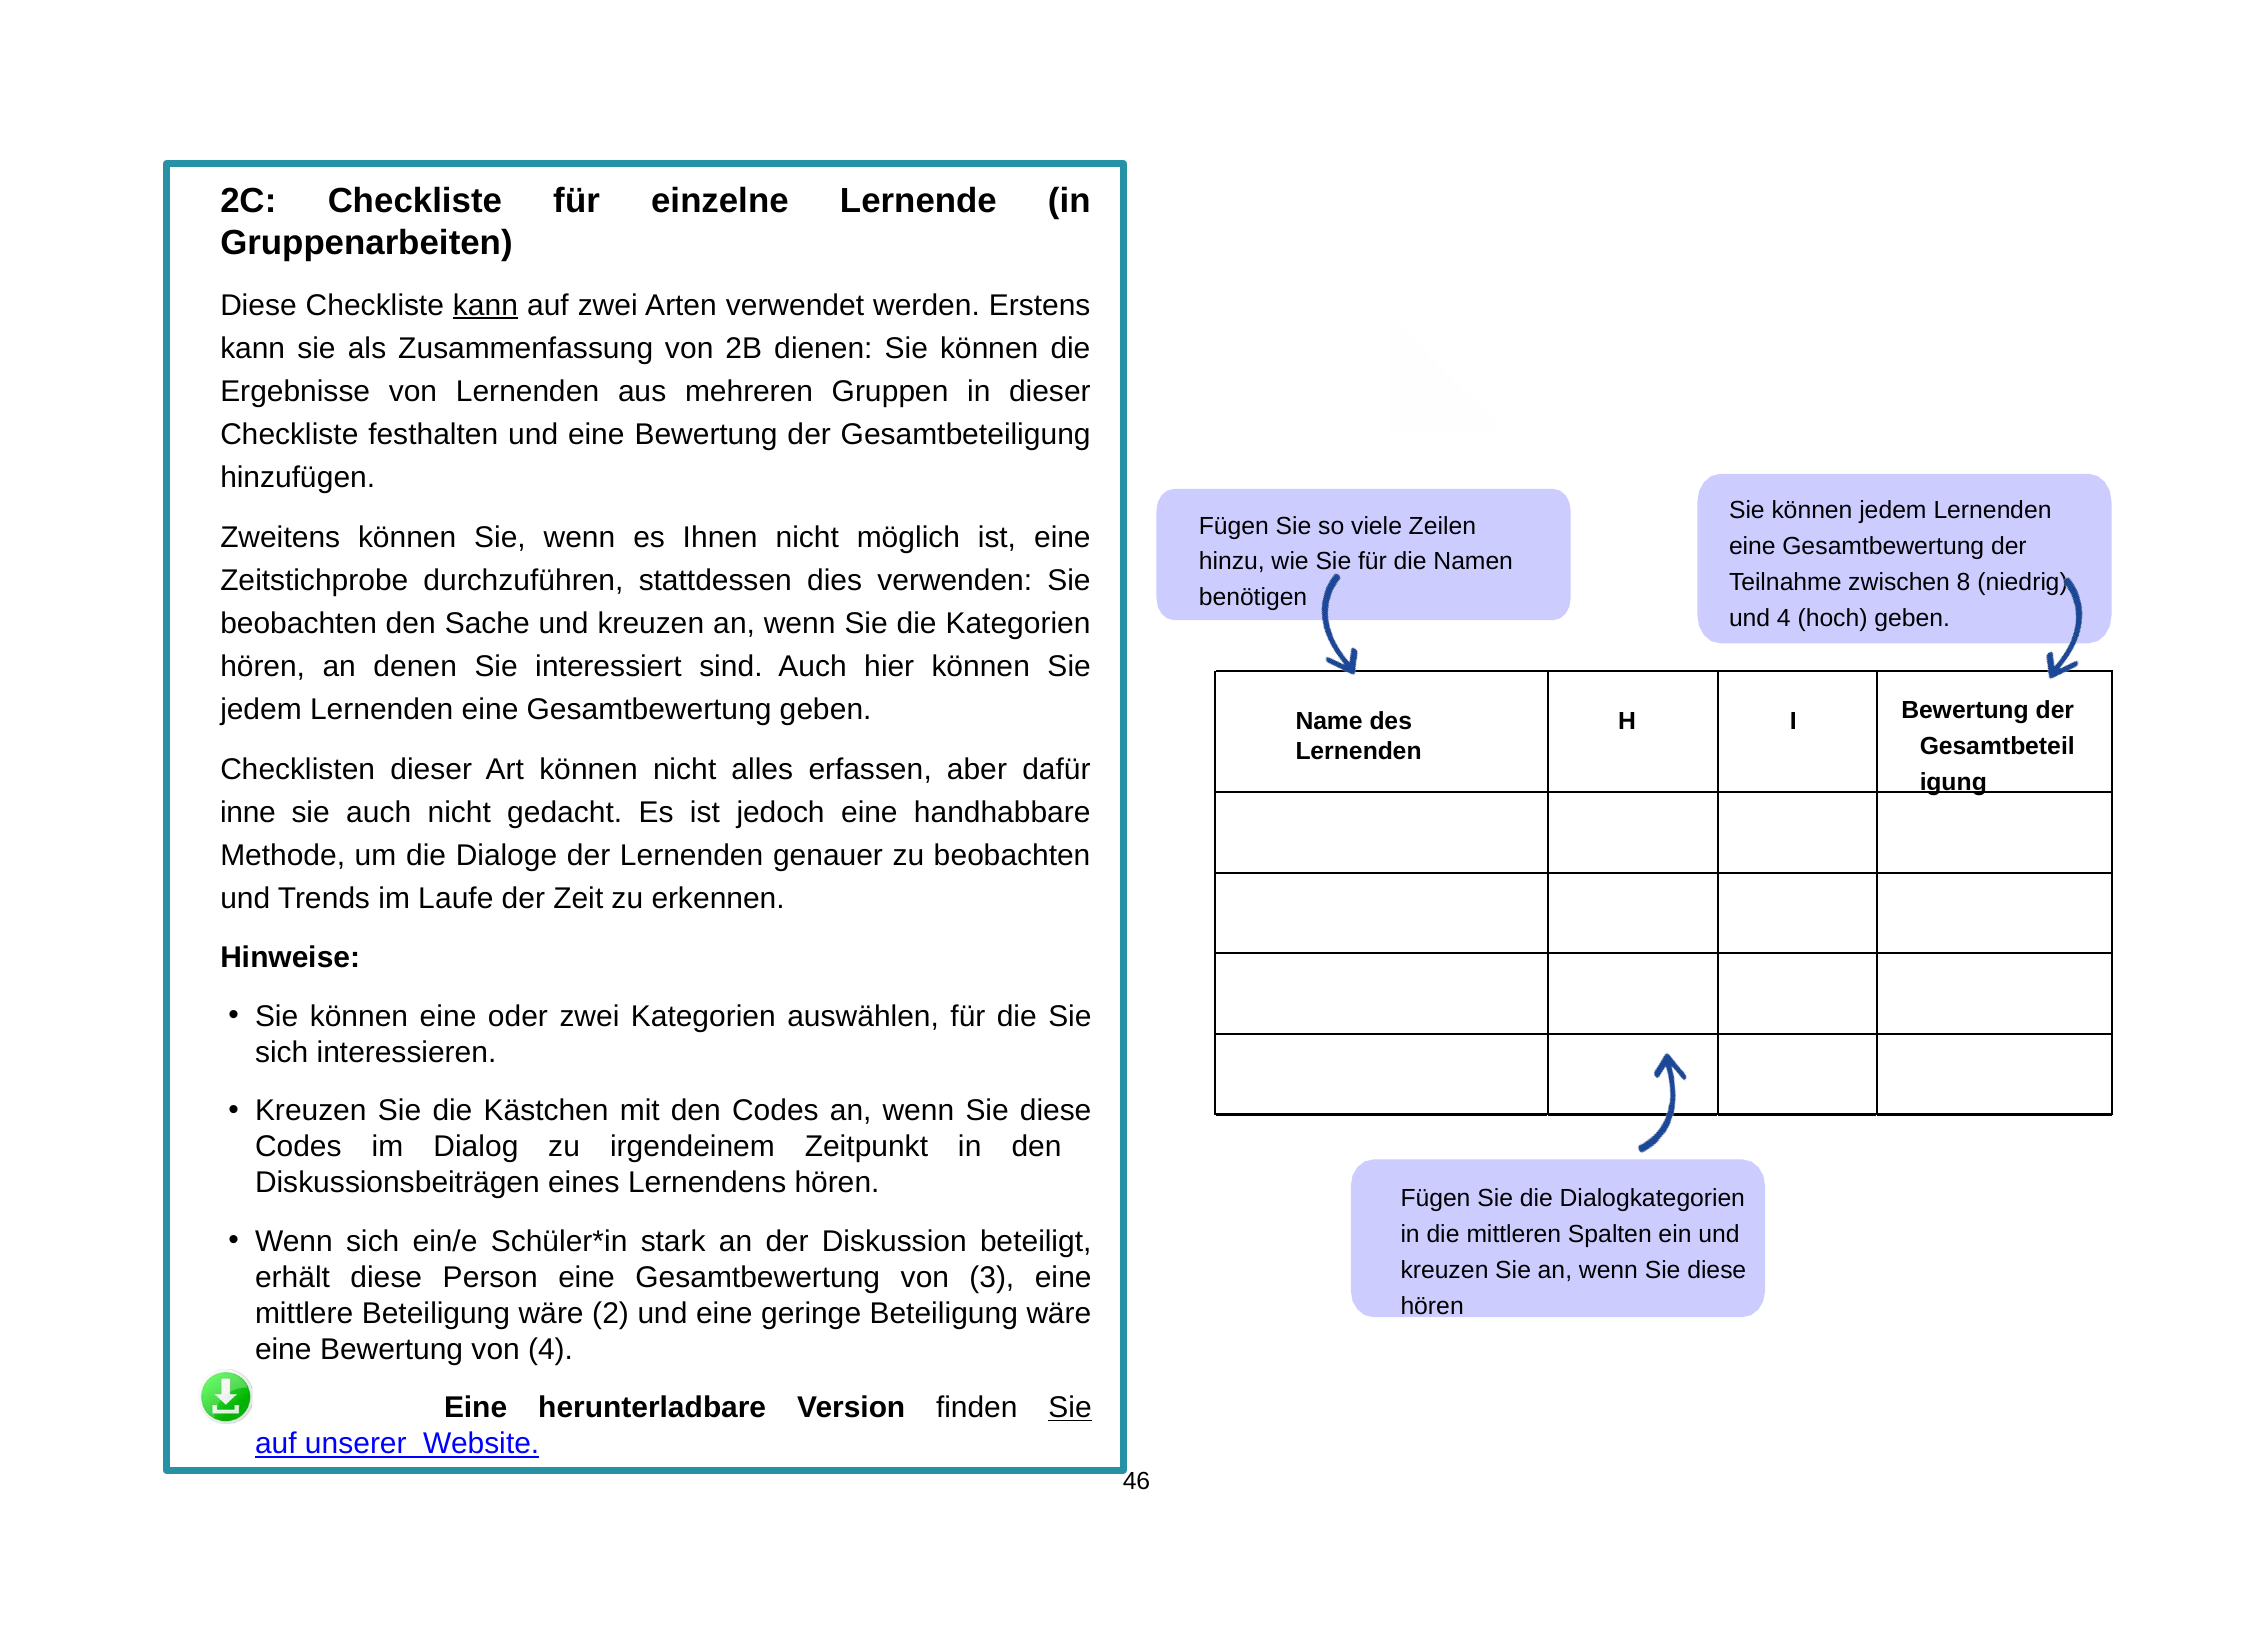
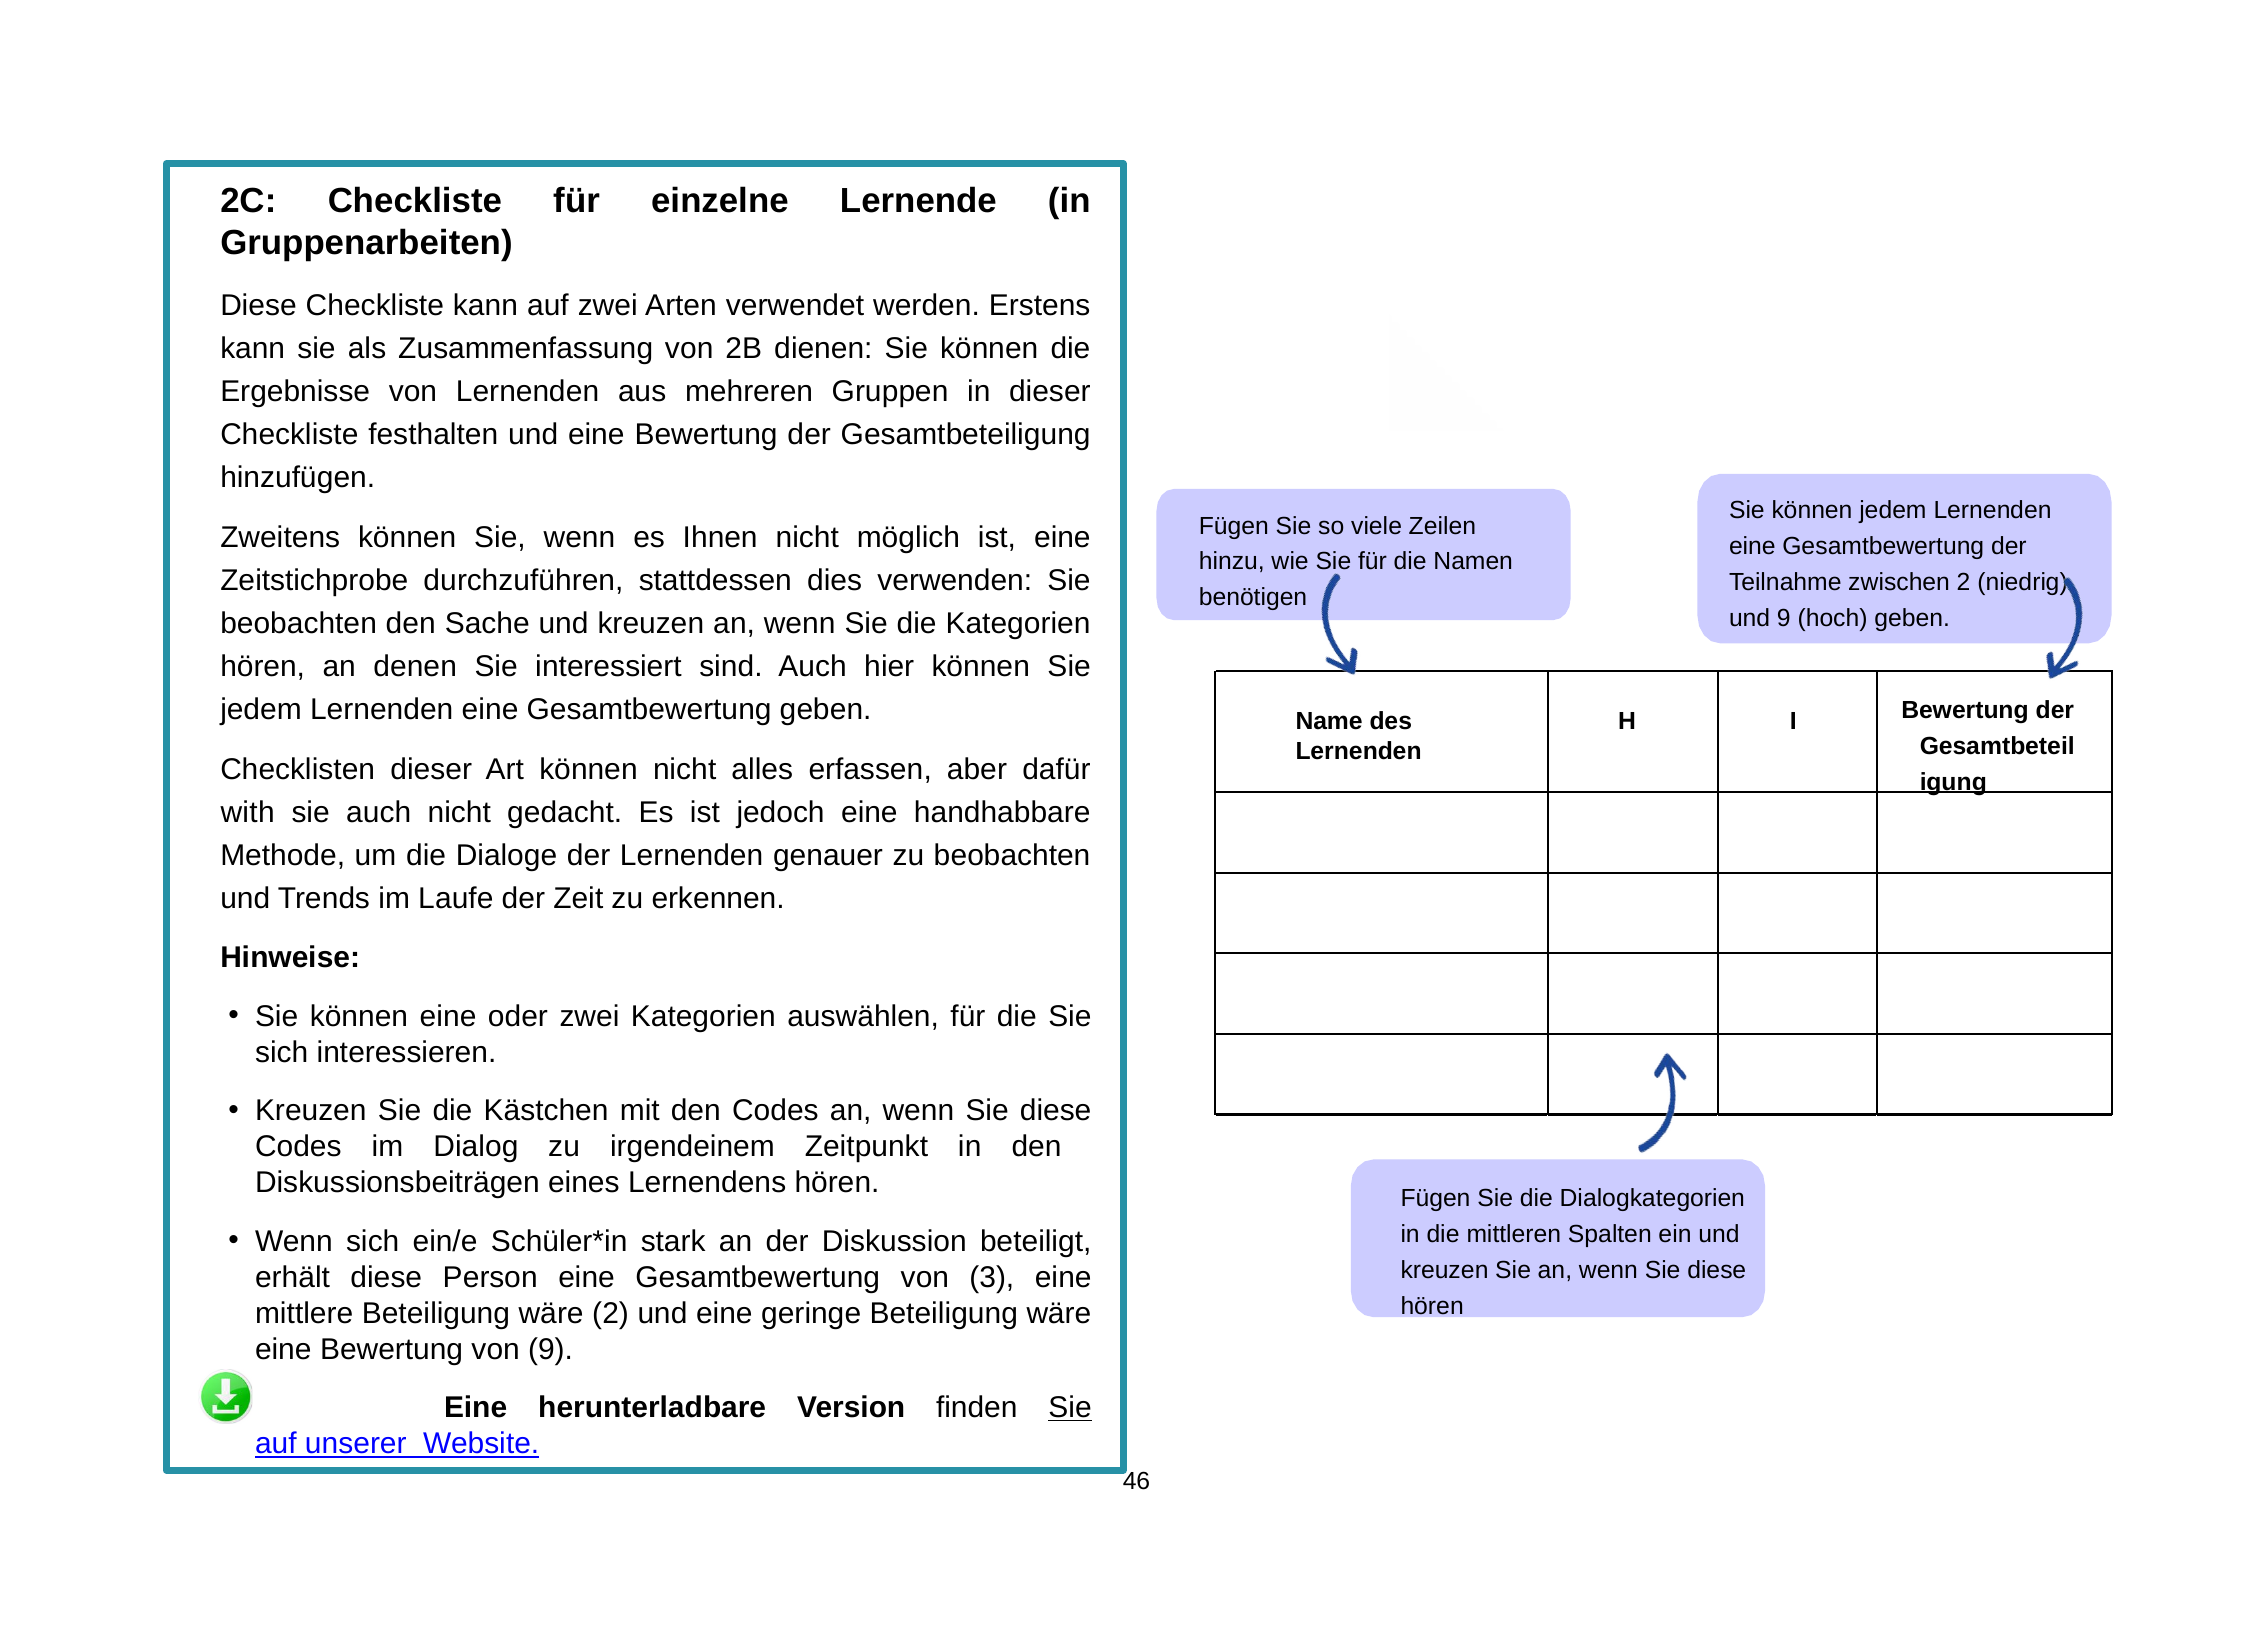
kann at (485, 305) underline: present -> none
zwischen 8: 8 -> 2
und 4: 4 -> 9
inne: inne -> with
von 4: 4 -> 9
